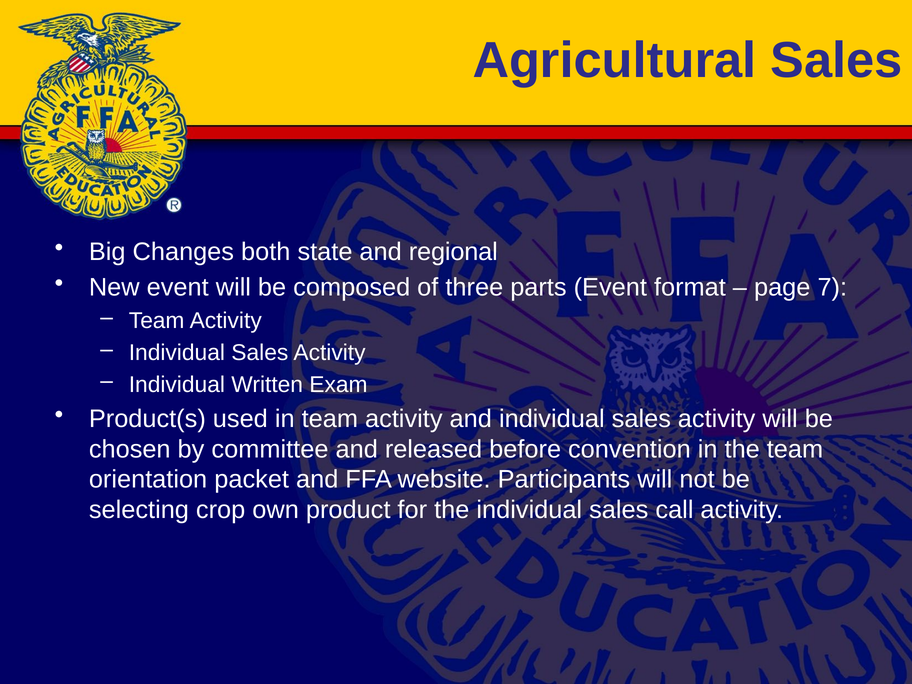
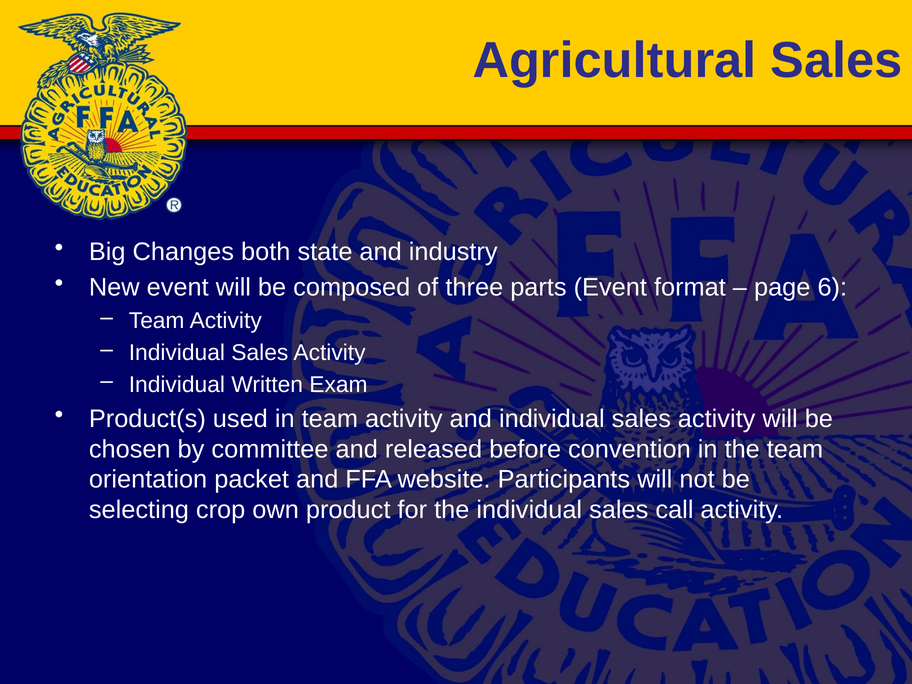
regional: regional -> industry
7: 7 -> 6
